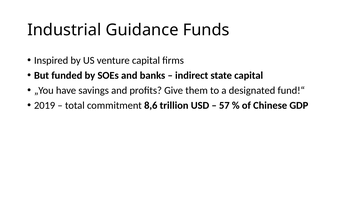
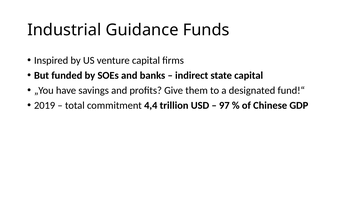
8,6: 8,6 -> 4,4
57: 57 -> 97
